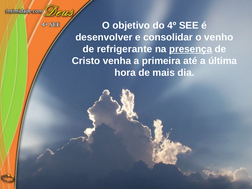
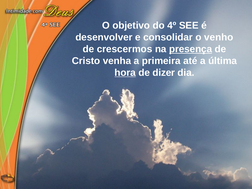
refrigerante: refrigerante -> crescermos
hora underline: none -> present
mais: mais -> dizer
